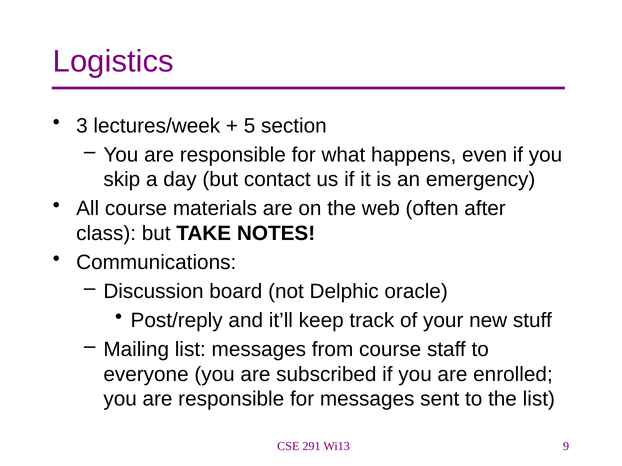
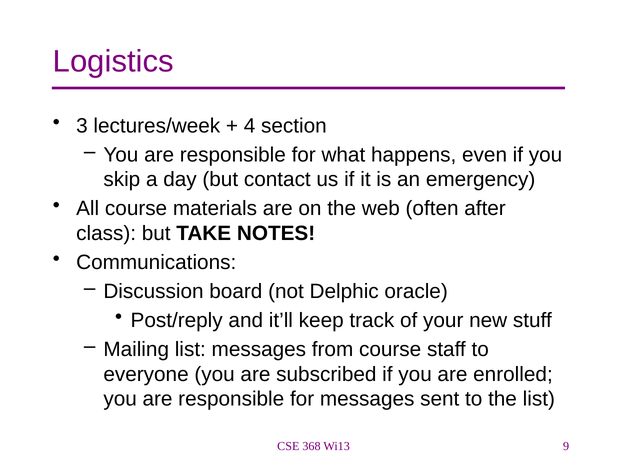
5: 5 -> 4
291: 291 -> 368
